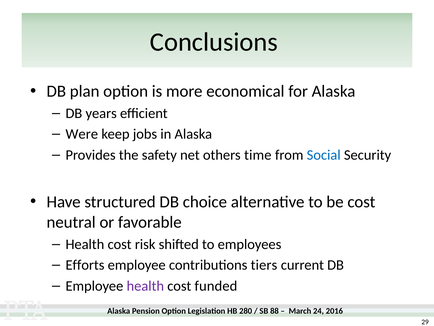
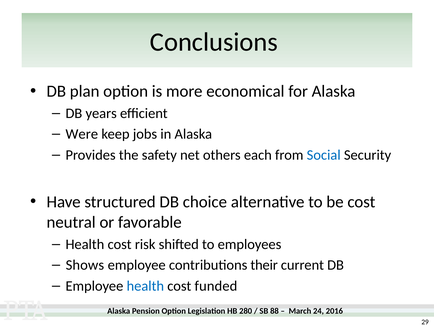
time: time -> each
Efforts: Efforts -> Shows
tiers: tiers -> their
health at (145, 285) colour: purple -> blue
